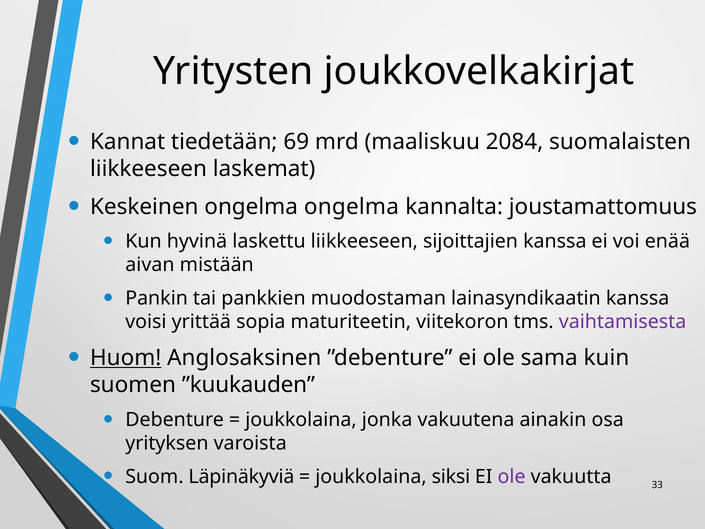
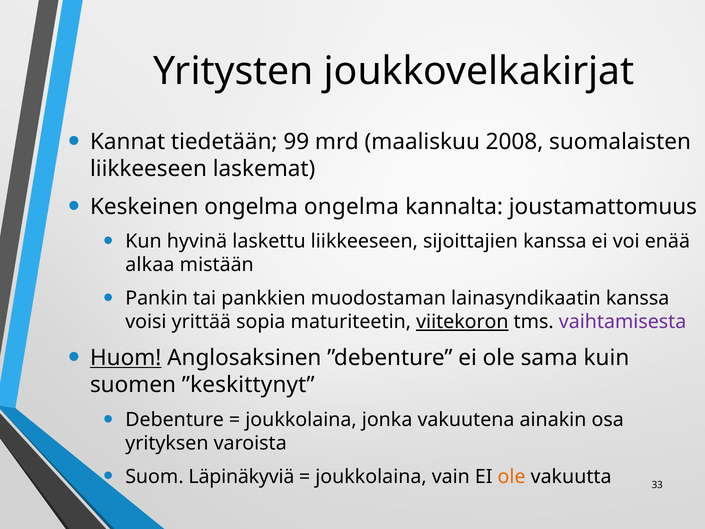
69: 69 -> 99
2084: 2084 -> 2008
aivan: aivan -> alkaa
viitekoron underline: none -> present
”kuukauden: ”kuukauden -> ”keskittynyt
siksi: siksi -> vain
ole at (512, 476) colour: purple -> orange
